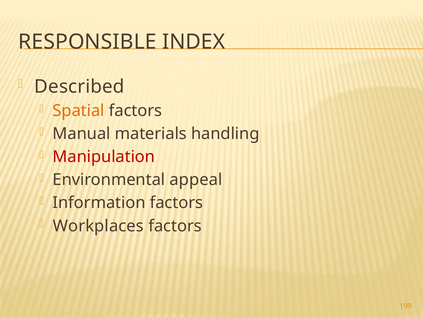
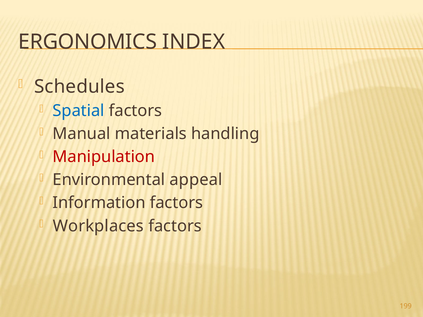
RESPONSIBLE: RESPONSIBLE -> ERGONOMICS
Described: Described -> Schedules
Spatial colour: orange -> blue
